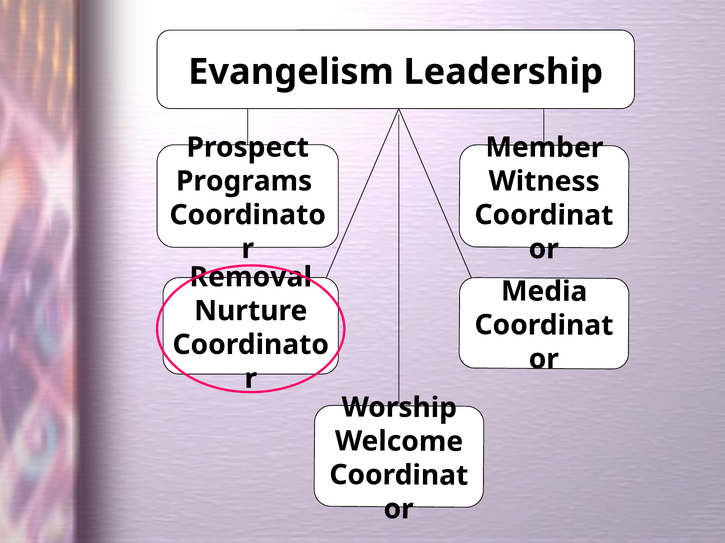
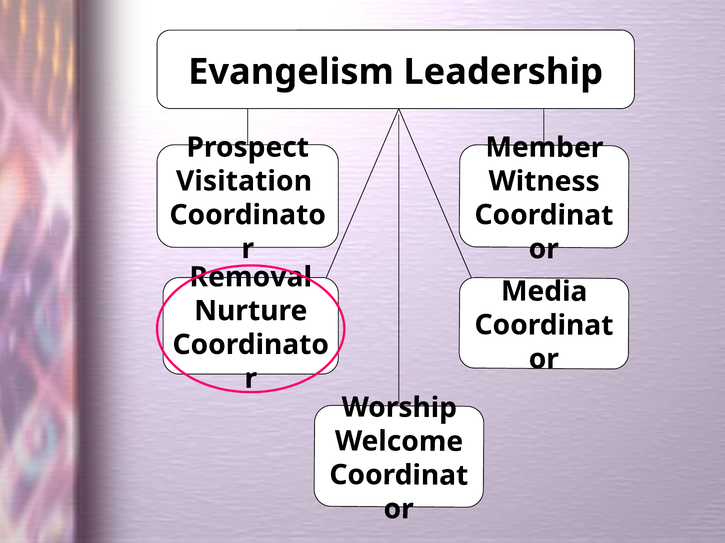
Programs: Programs -> Visitation
